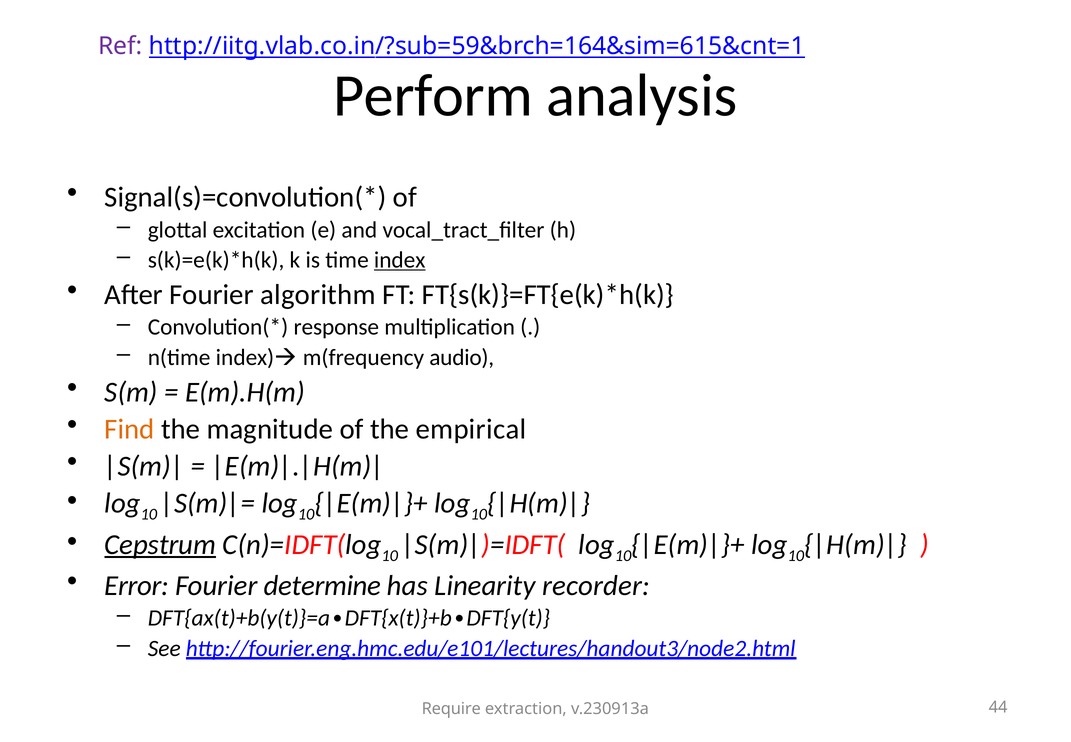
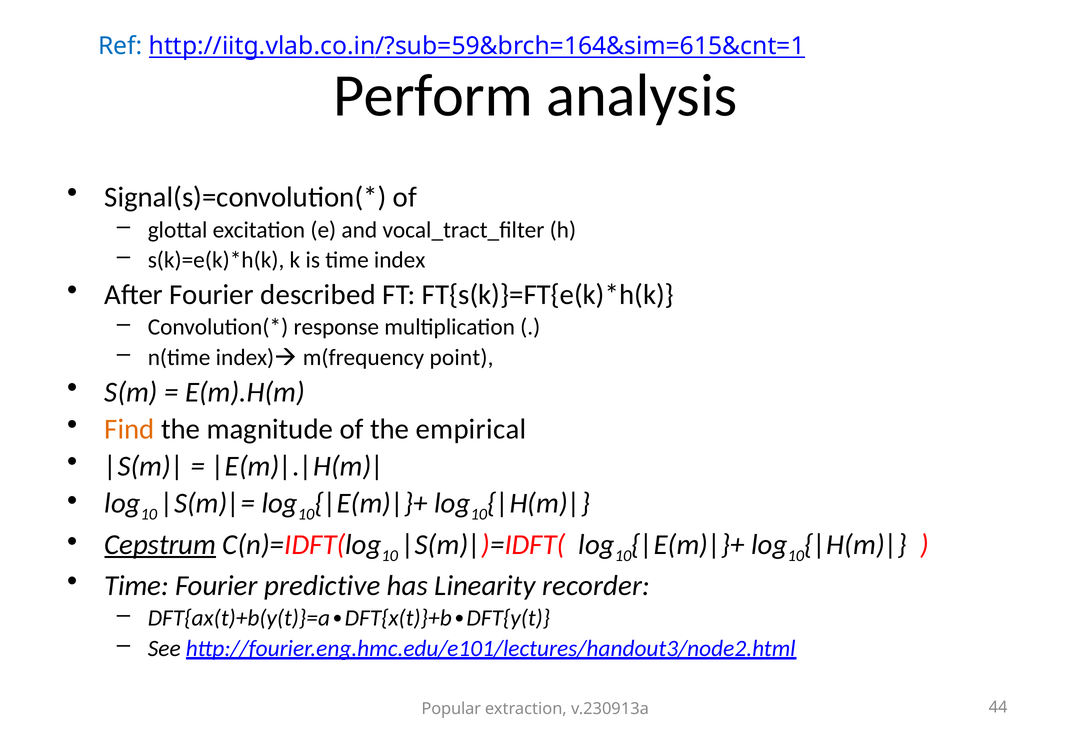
Ref colour: purple -> blue
index underline: present -> none
algorithm: algorithm -> described
audio: audio -> point
Error at (137, 586): Error -> Time
determine: determine -> predictive
Require: Require -> Popular
